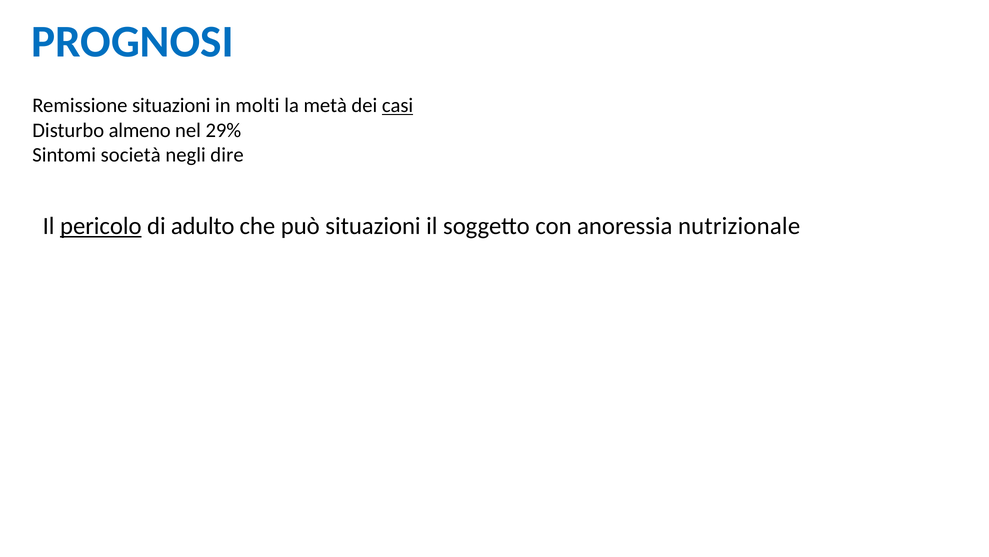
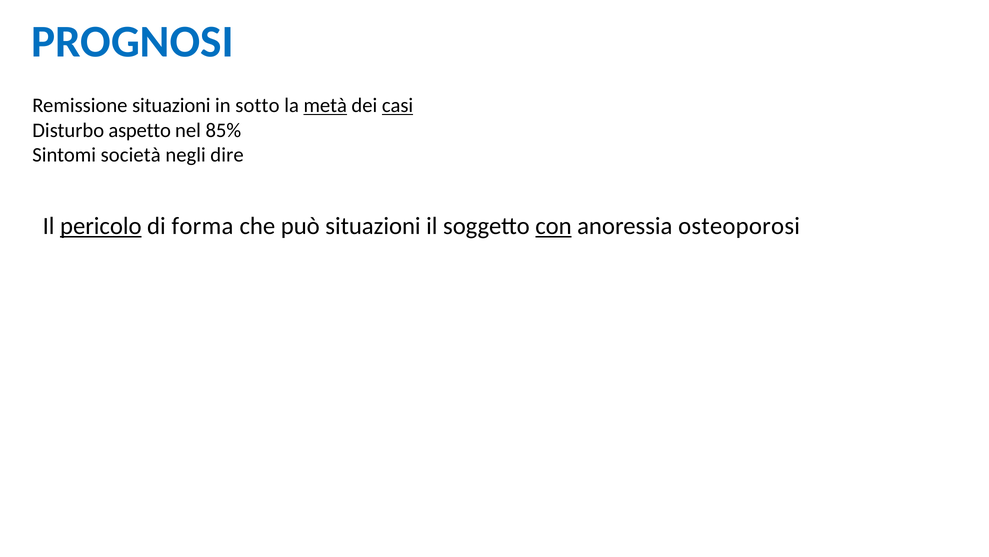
molti: molti -> sotto
metà underline: none -> present
almeno: almeno -> aspetto
29%: 29% -> 85%
adulto: adulto -> forma
con underline: none -> present
nutrizionale: nutrizionale -> osteoporosi
